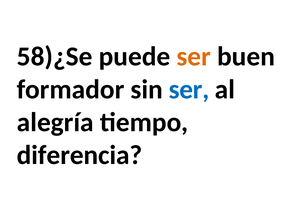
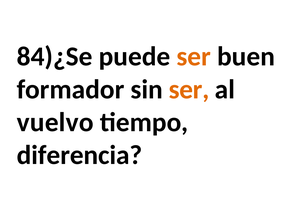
58)¿Se: 58)¿Se -> 84)¿Se
ser at (189, 89) colour: blue -> orange
alegría: alegría -> vuelvo
